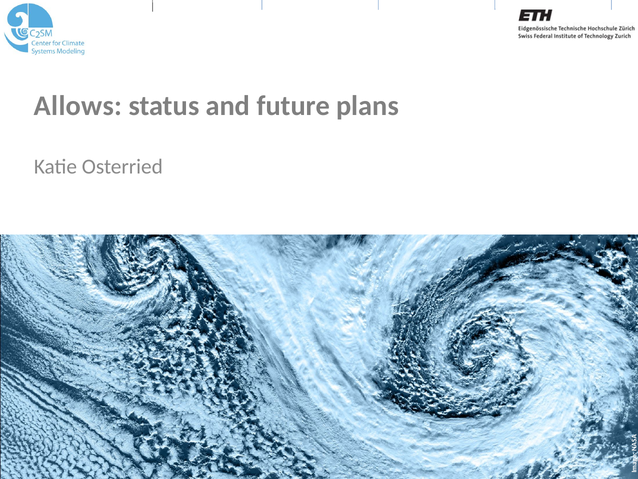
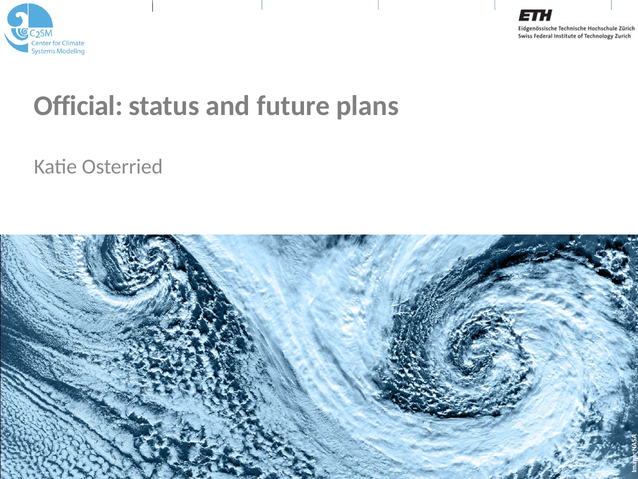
Allows: Allows -> Official
